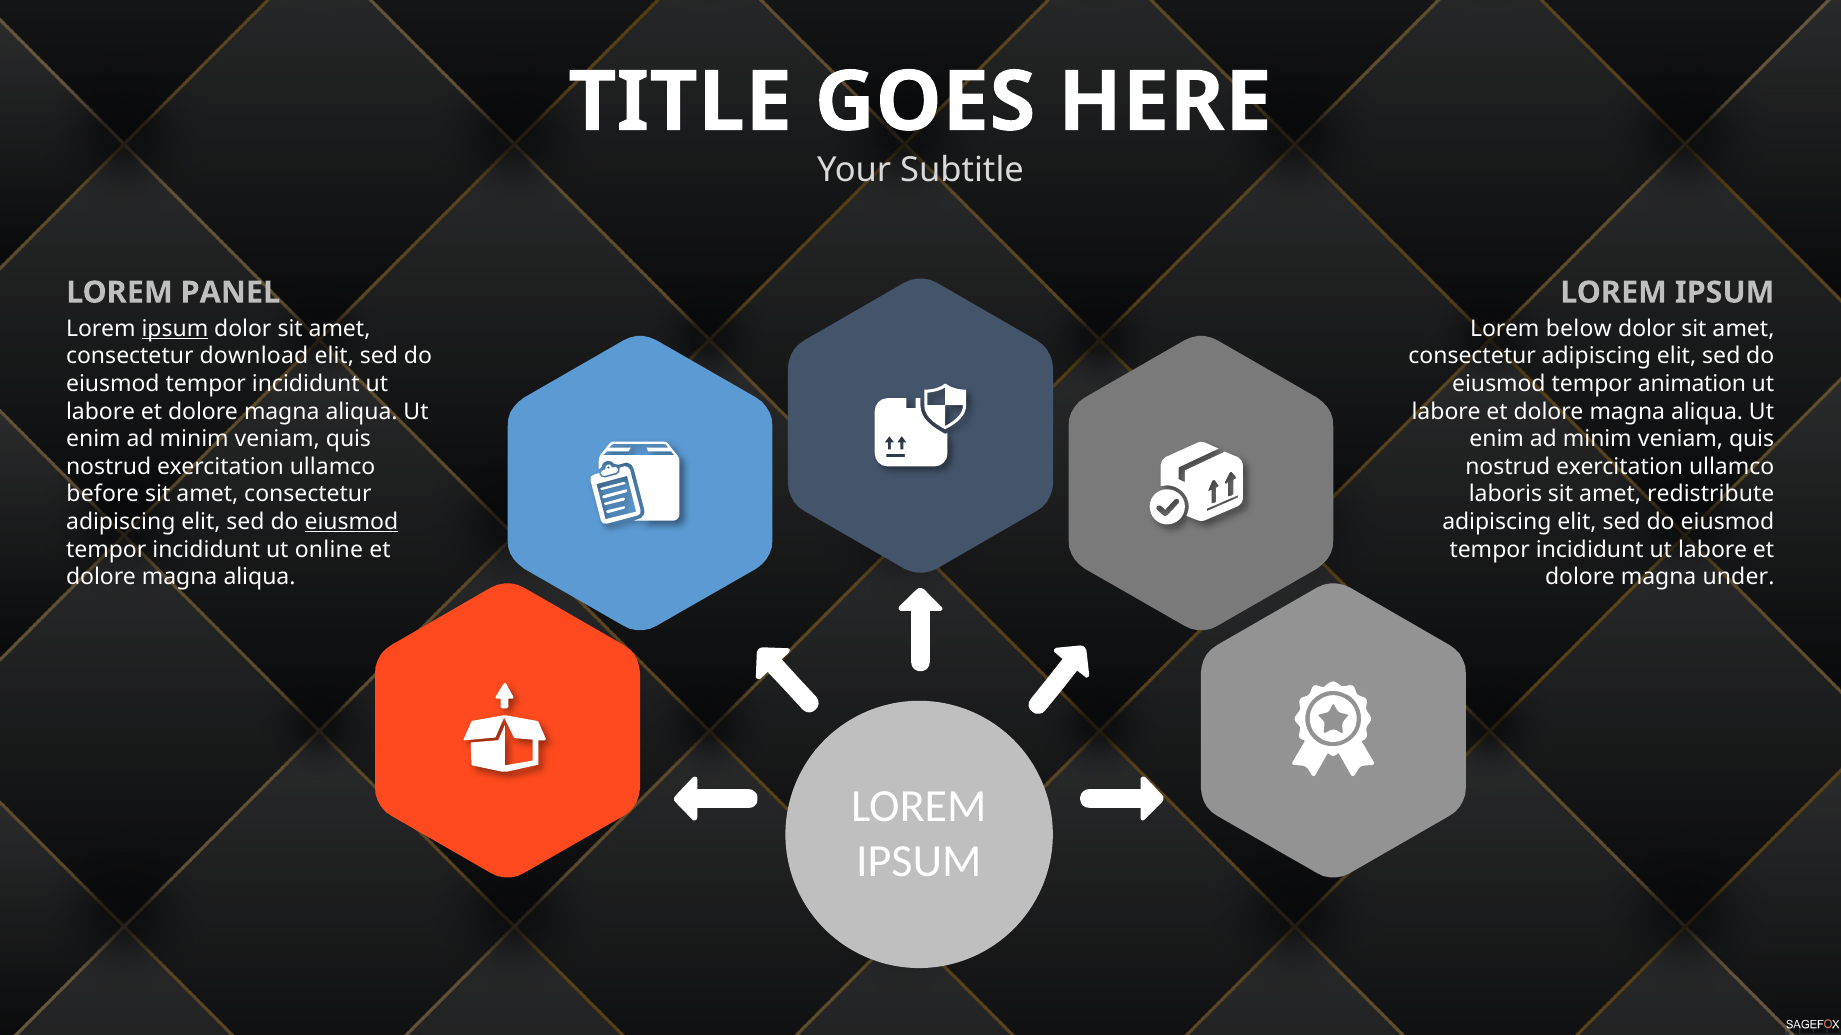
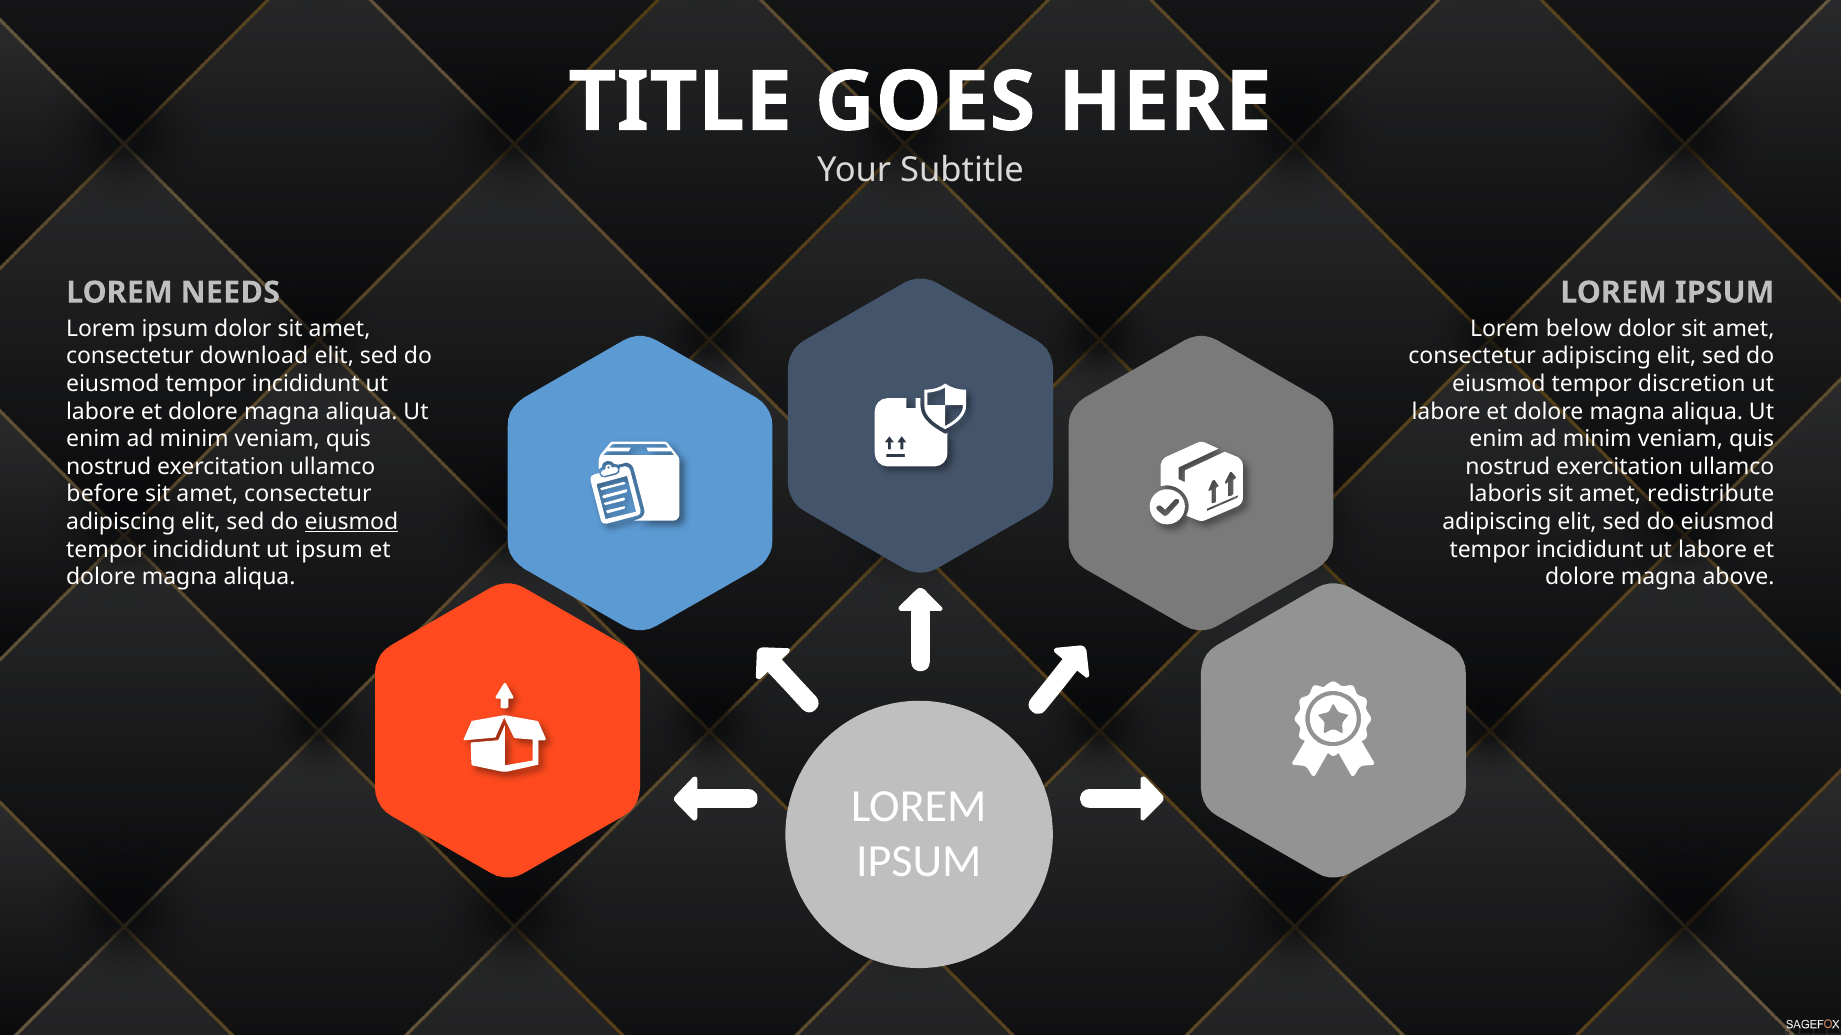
PANEL: PANEL -> NEEDS
ipsum at (175, 329) underline: present -> none
animation: animation -> discretion
ut online: online -> ipsum
under: under -> above
